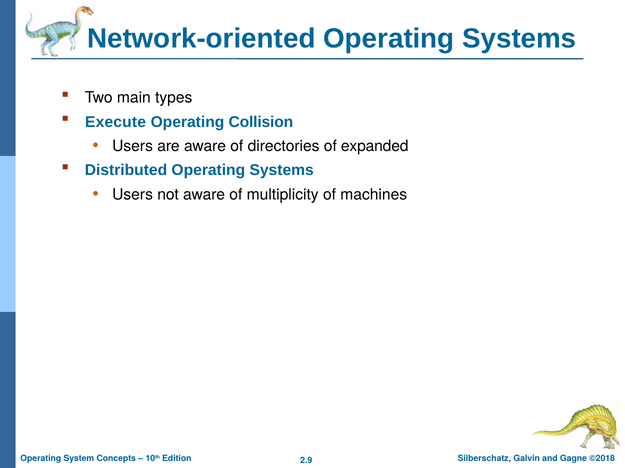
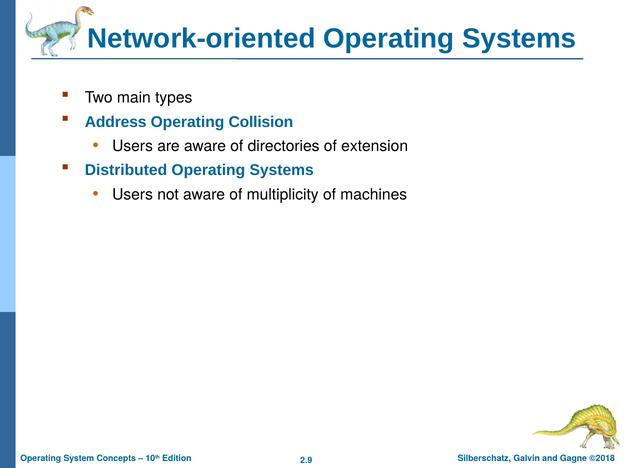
Execute: Execute -> Address
expanded: expanded -> extension
